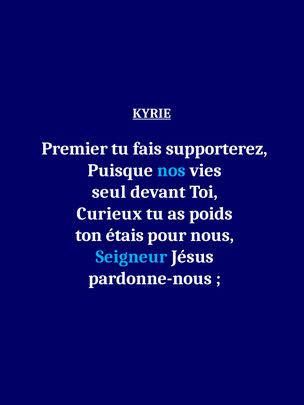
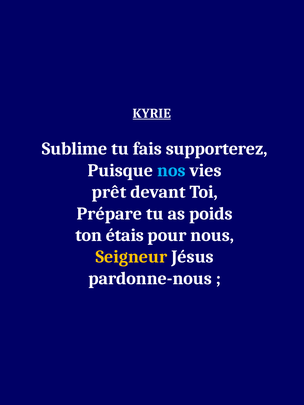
Premier: Premier -> Sublime
seul: seul -> prêt
Curieux: Curieux -> Prépare
Seigneur colour: light blue -> yellow
